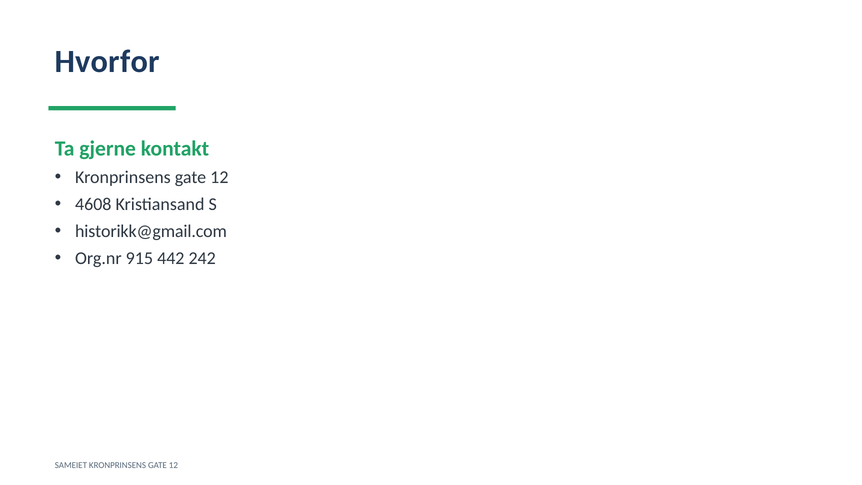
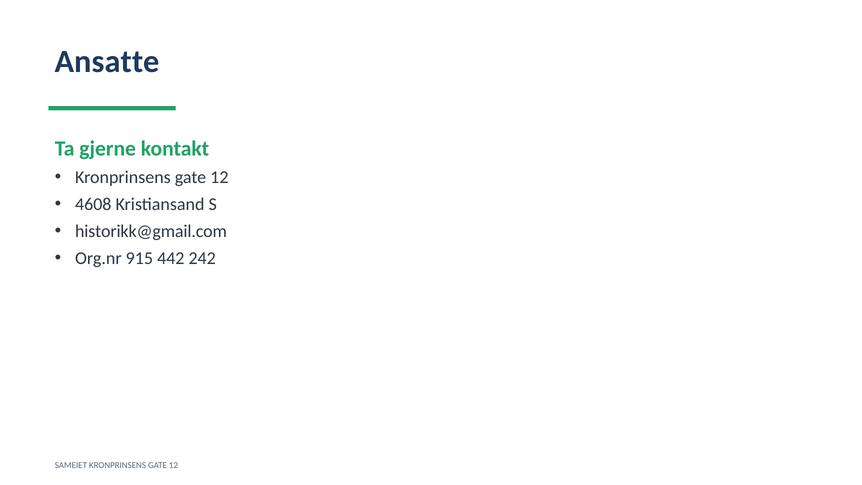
Hvorfor: Hvorfor -> Ansatte
